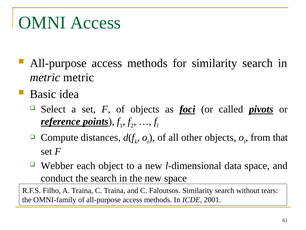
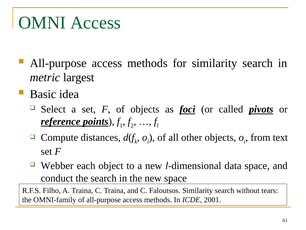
metric metric: metric -> largest
that: that -> text
